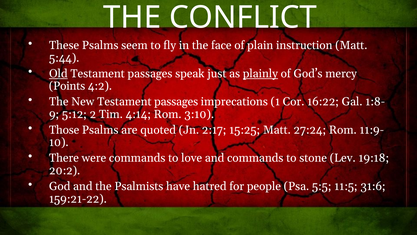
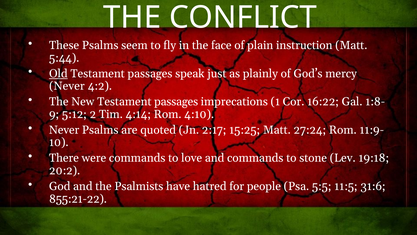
plainly underline: present -> none
Points at (67, 86): Points -> Never
3:10: 3:10 -> 4:10
Those at (64, 130): Those -> Never
159:21-22: 159:21-22 -> 855:21-22
